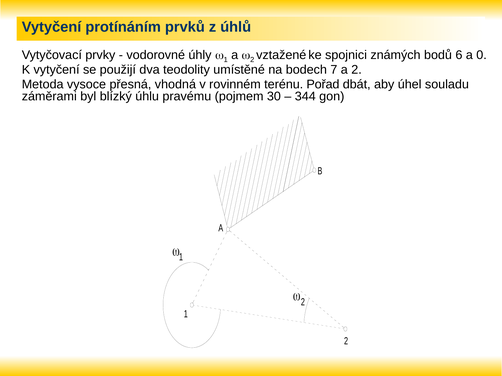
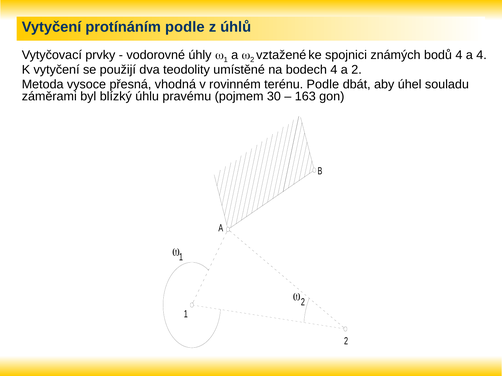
protínáním prvků: prvků -> podle
bodů 6: 6 -> 4
a 0: 0 -> 4
bodech 7: 7 -> 4
terénu Pořad: Pořad -> Podle
344: 344 -> 163
